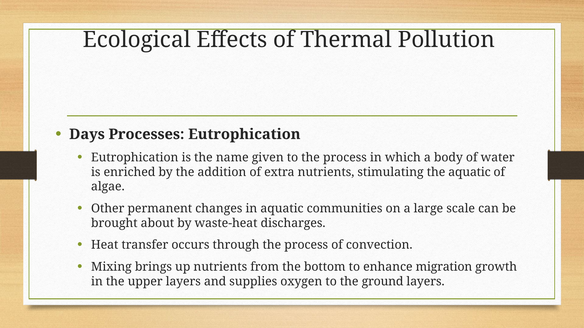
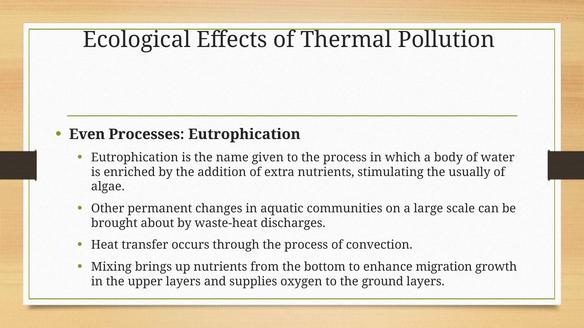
Days: Days -> Even
the aquatic: aquatic -> usually
